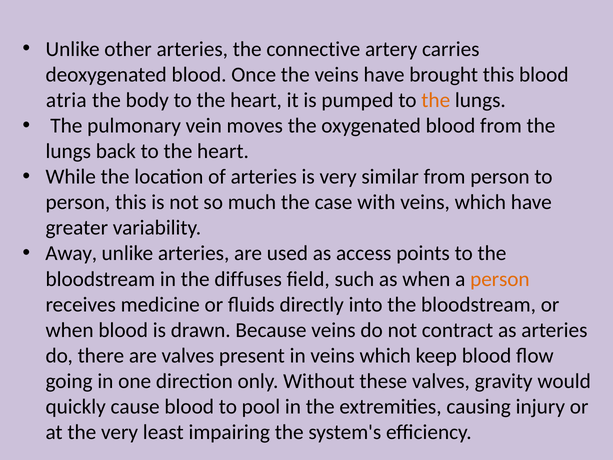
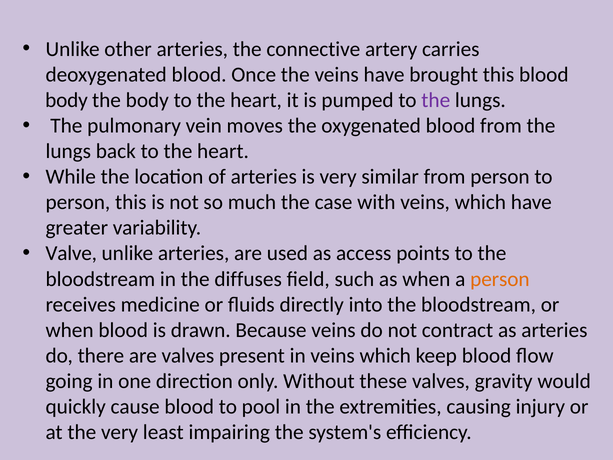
atria at (66, 100): atria -> body
the at (436, 100) colour: orange -> purple
Away: Away -> Valve
